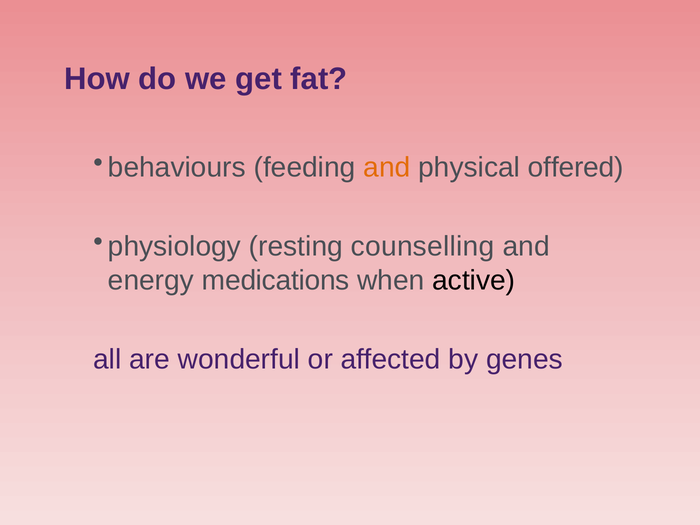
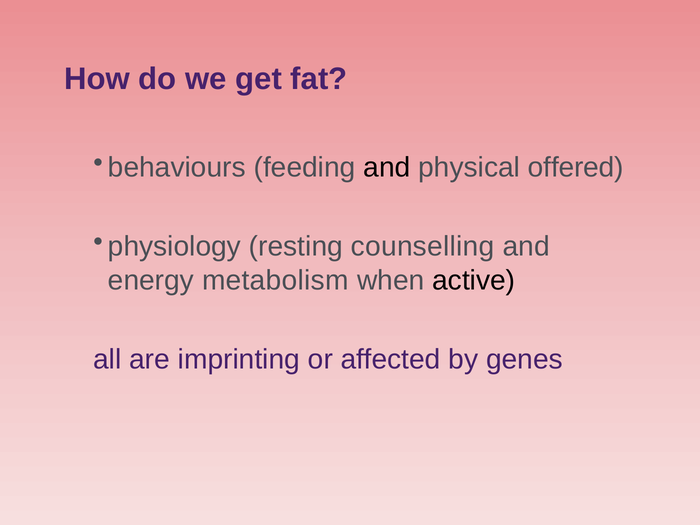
and at (387, 168) colour: orange -> black
medications: medications -> metabolism
wonderful: wonderful -> imprinting
